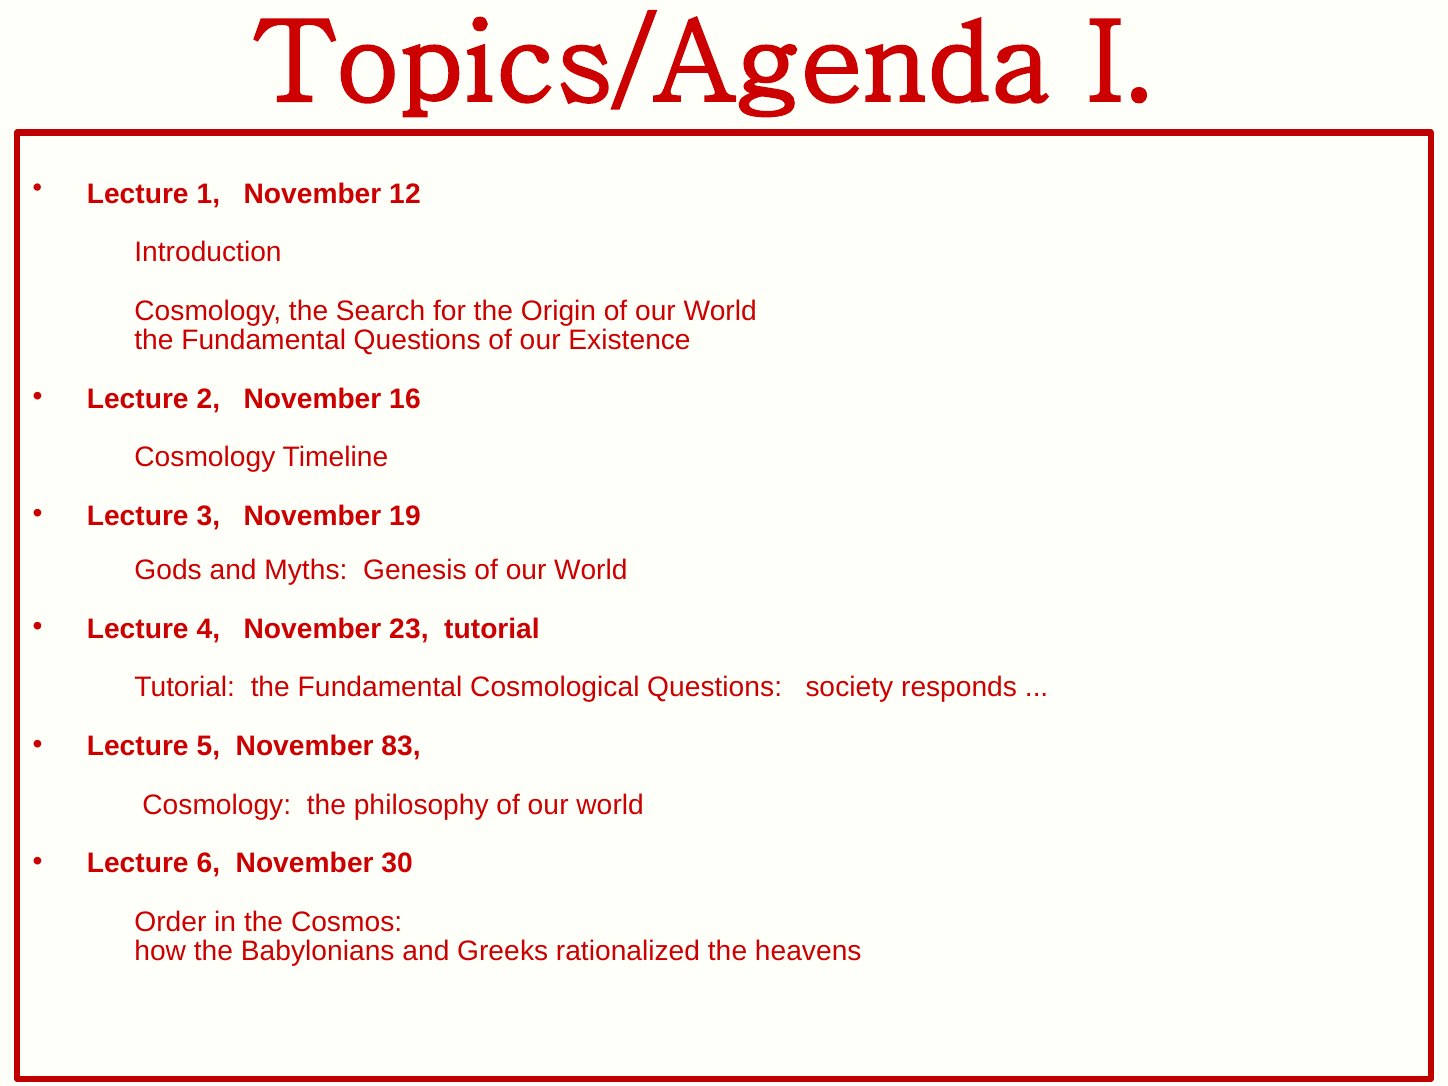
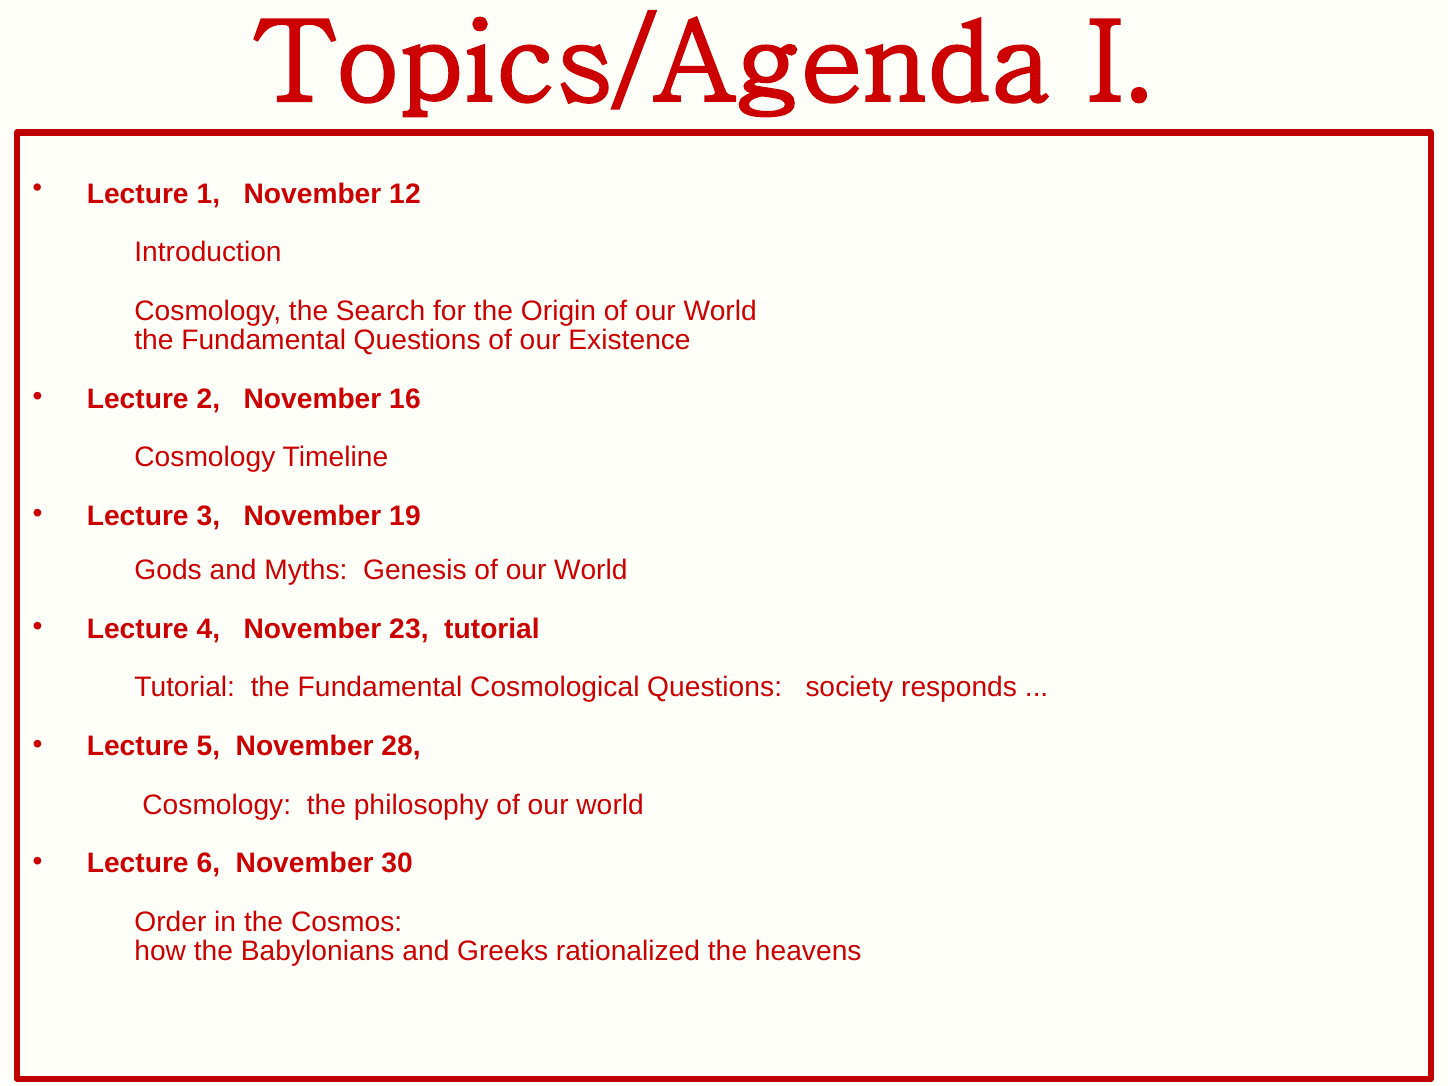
83: 83 -> 28
